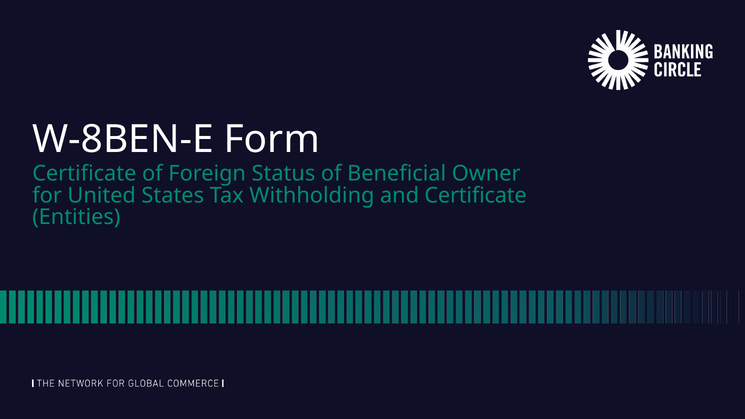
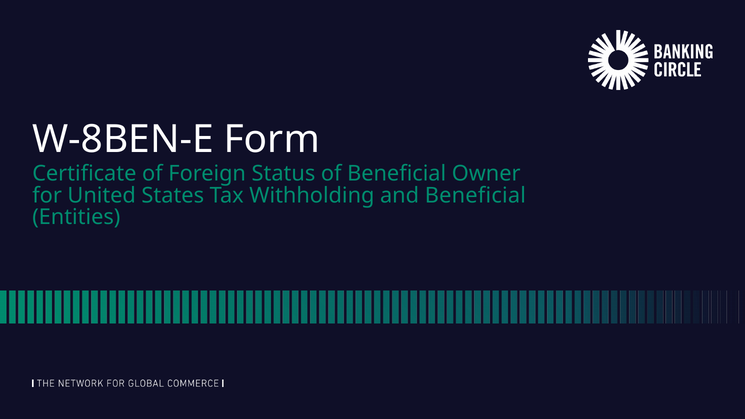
and Certificate: Certificate -> Beneficial
